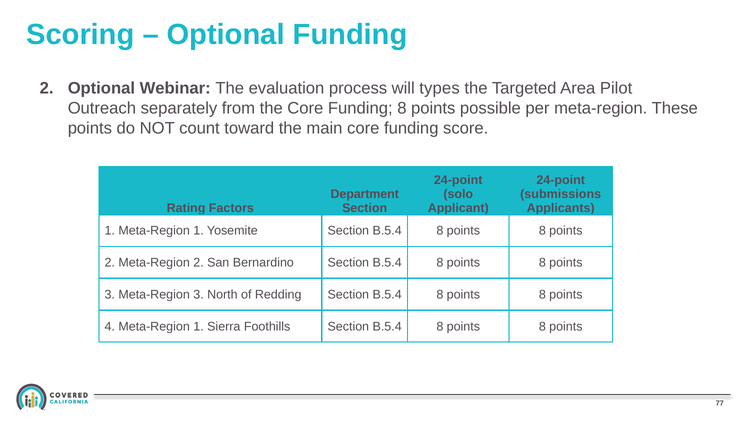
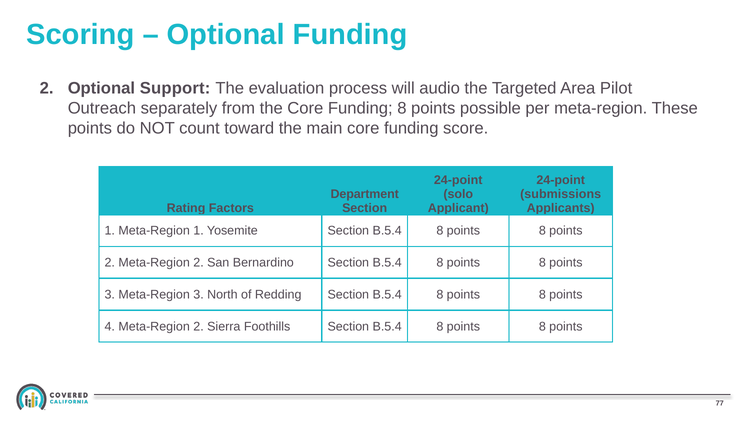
Webinar: Webinar -> Support
types: types -> audio
4 Meta-Region 1: 1 -> 2
